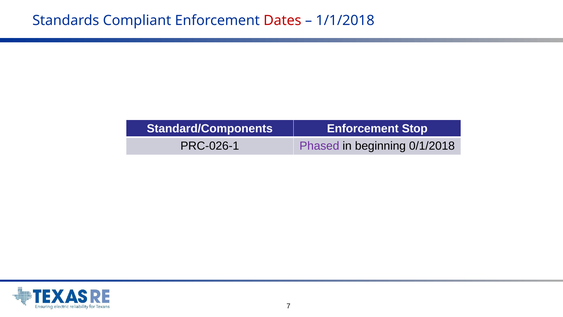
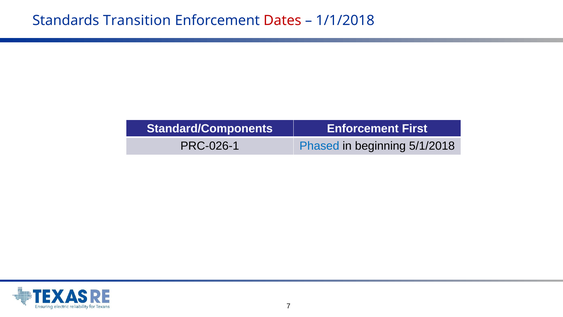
Compliant: Compliant -> Transition
Stop: Stop -> First
Phased colour: purple -> blue
0/1/2018: 0/1/2018 -> 5/1/2018
